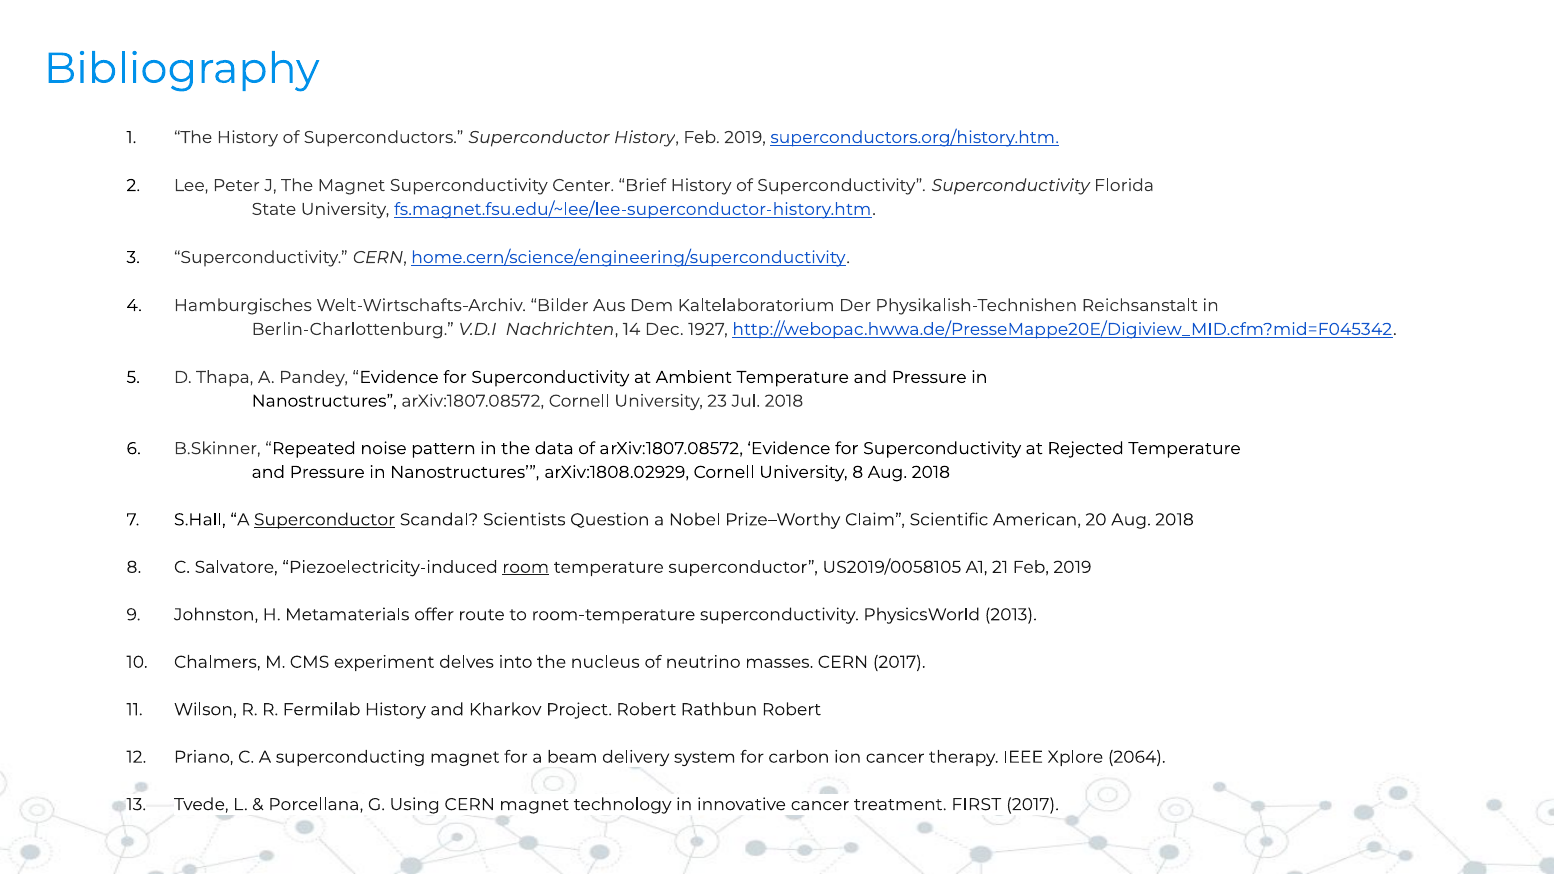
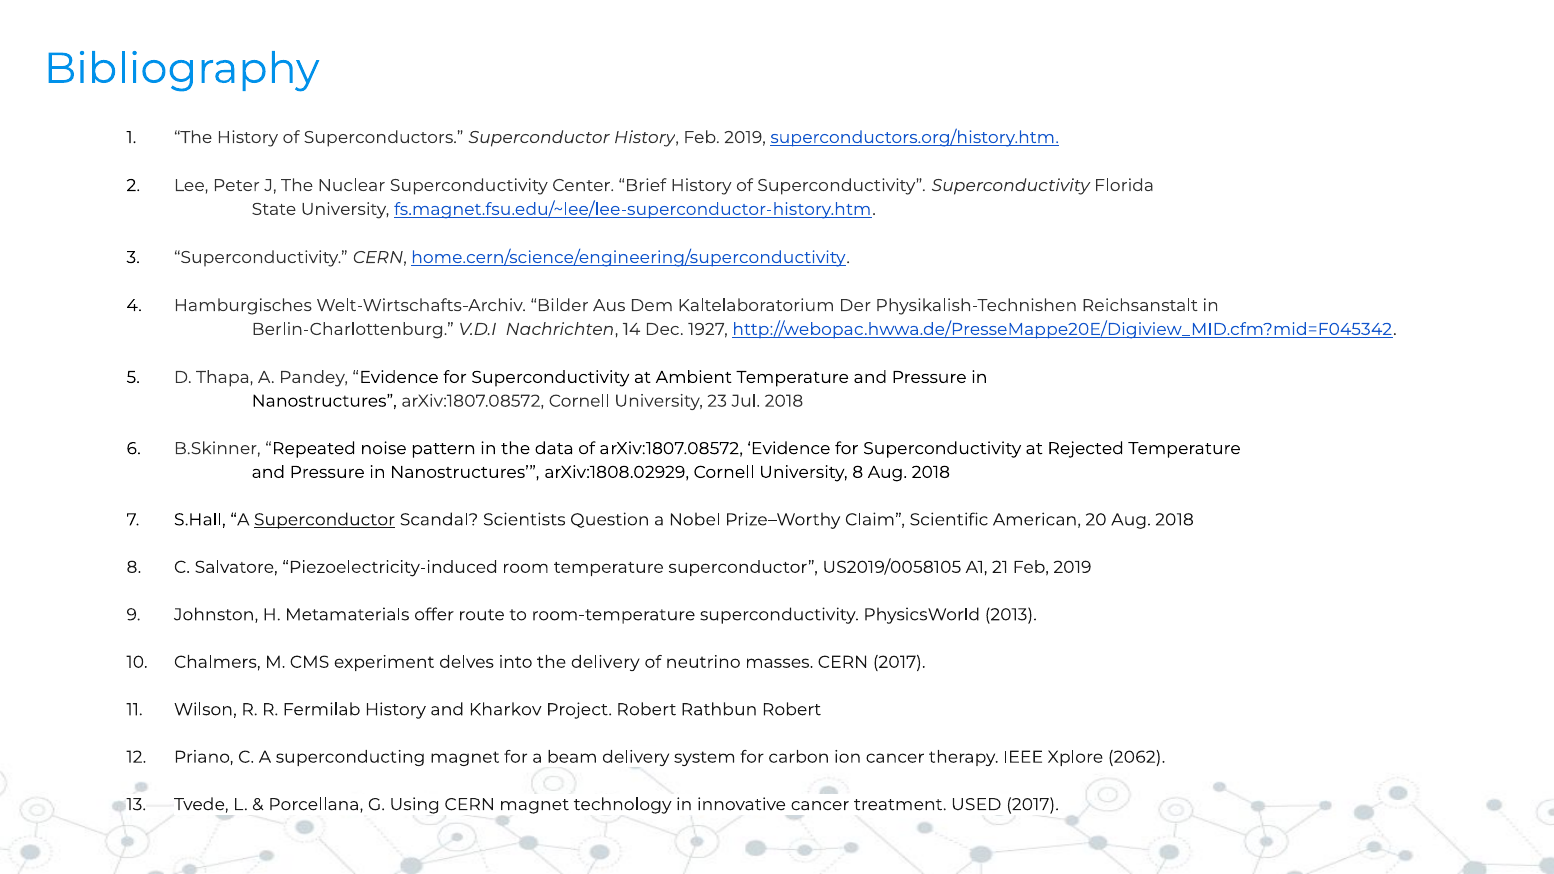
The Magnet: Magnet -> Nuclear
room underline: present -> none
the nucleus: nucleus -> delivery
2064: 2064 -> 2062
FIRST: FIRST -> USED
